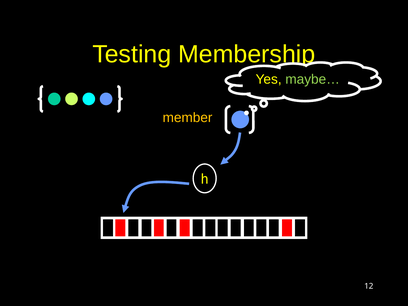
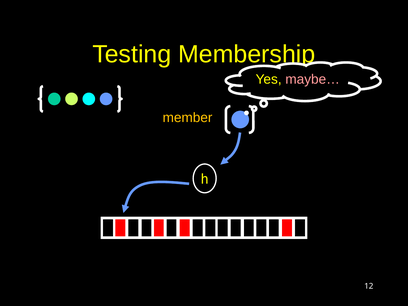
maybe… colour: light green -> pink
